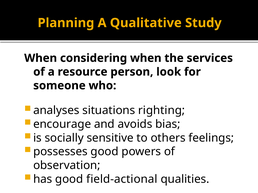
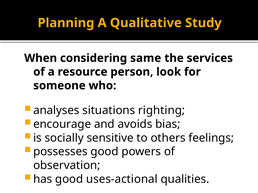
considering when: when -> same
field-actional: field-actional -> uses-actional
